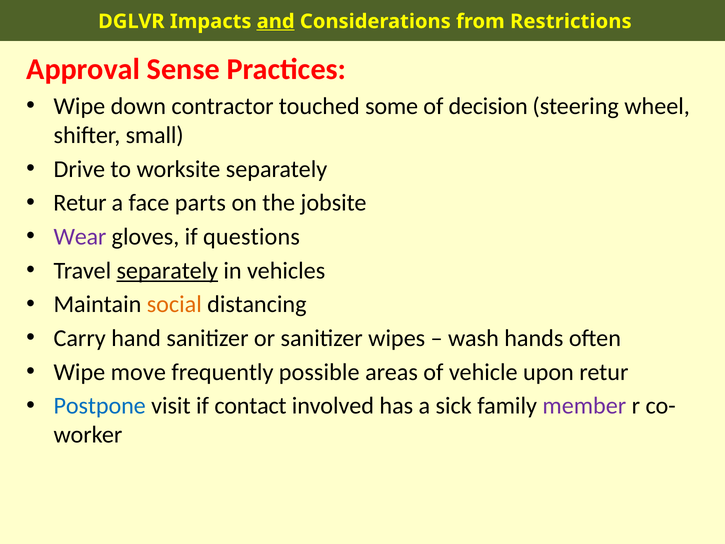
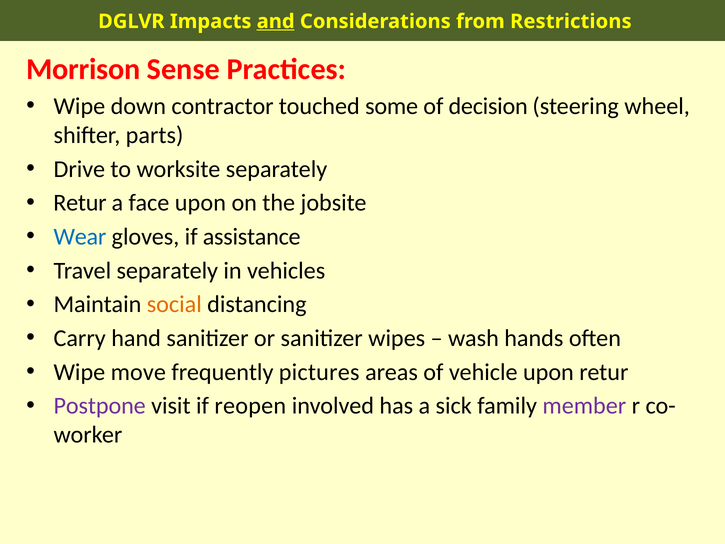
Approval: Approval -> Morrison
small: small -> parts
face parts: parts -> upon
Wear colour: purple -> blue
questions: questions -> assistance
separately at (167, 271) underline: present -> none
possible: possible -> pictures
Postpone colour: blue -> purple
contact: contact -> reopen
